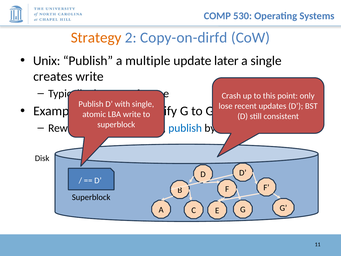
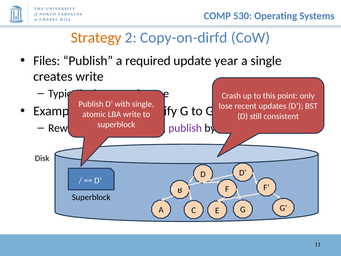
Unix: Unix -> Files
multiple: multiple -> required
later: later -> year
publish at (185, 128) colour: blue -> purple
